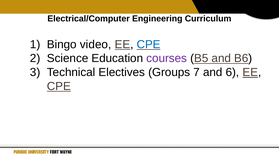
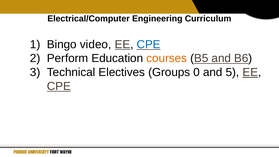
Science: Science -> Perform
courses colour: purple -> orange
7: 7 -> 0
6: 6 -> 5
